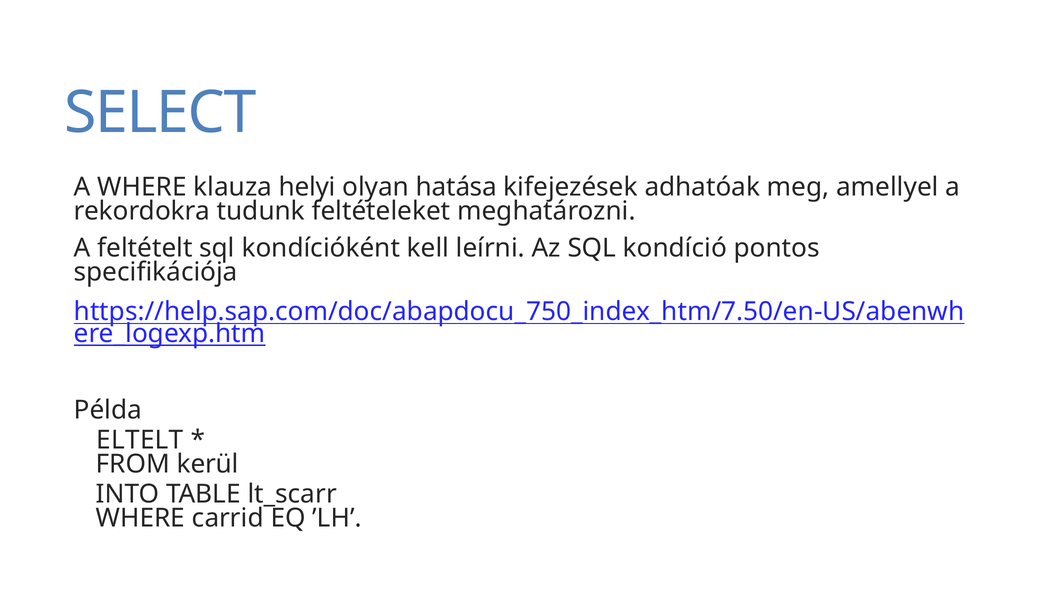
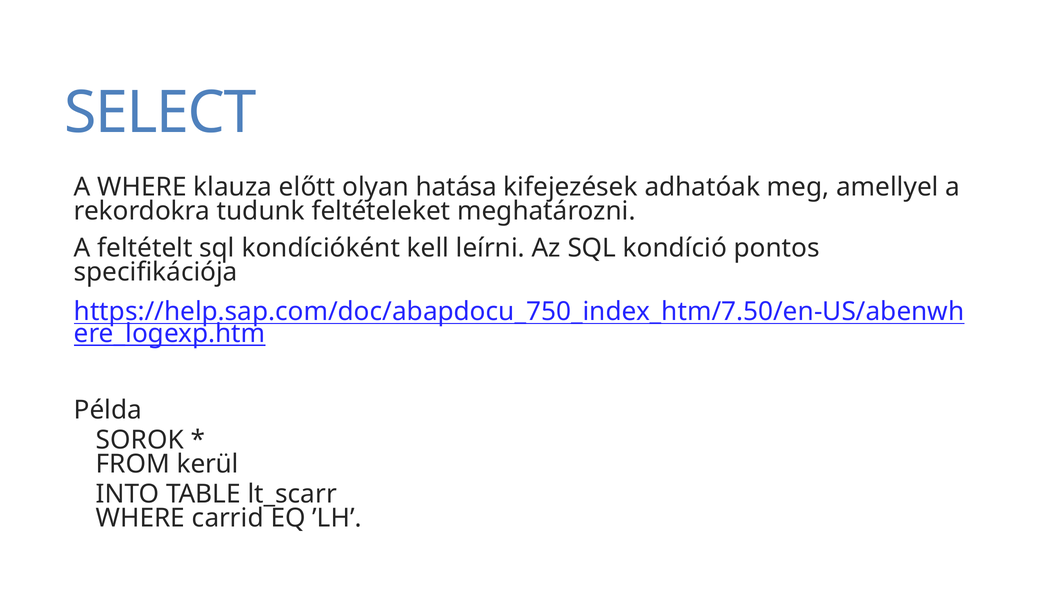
helyi: helyi -> előtt
ELTELT: ELTELT -> SOROK
